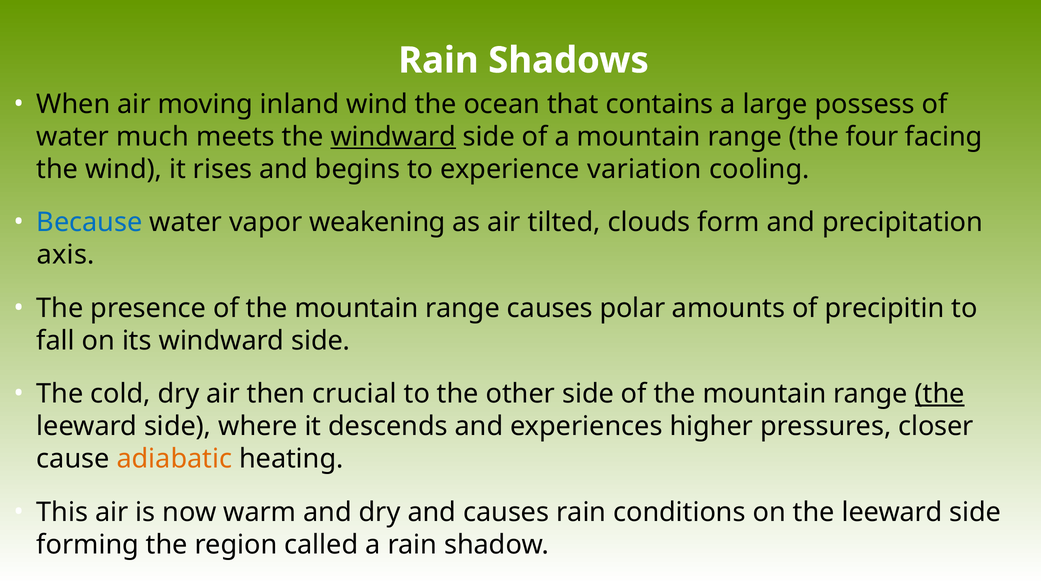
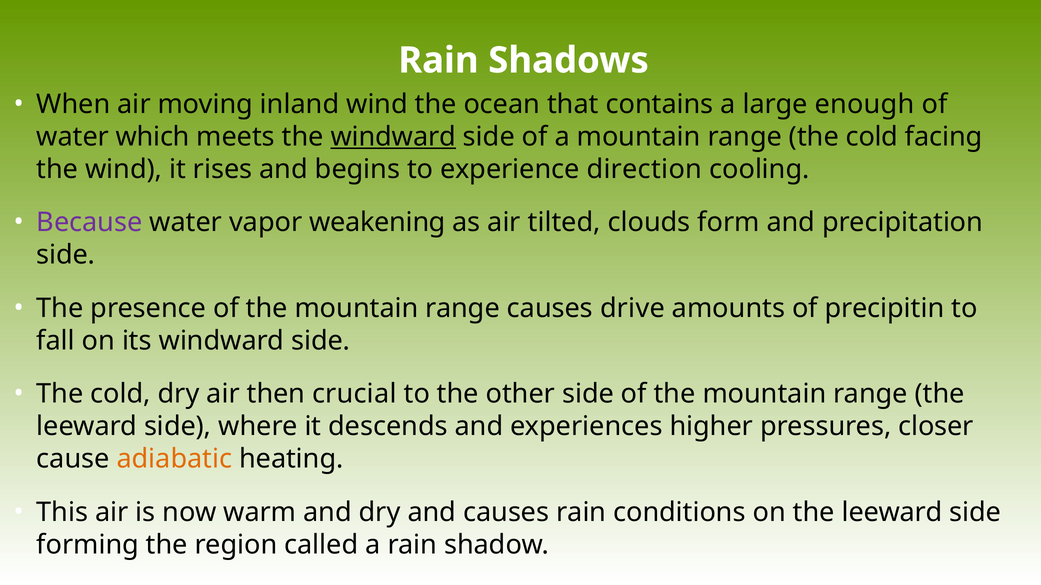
possess: possess -> enough
much: much -> which
range the four: four -> cold
variation: variation -> direction
Because colour: blue -> purple
axis at (66, 255): axis -> side
polar: polar -> drive
the at (940, 394) underline: present -> none
